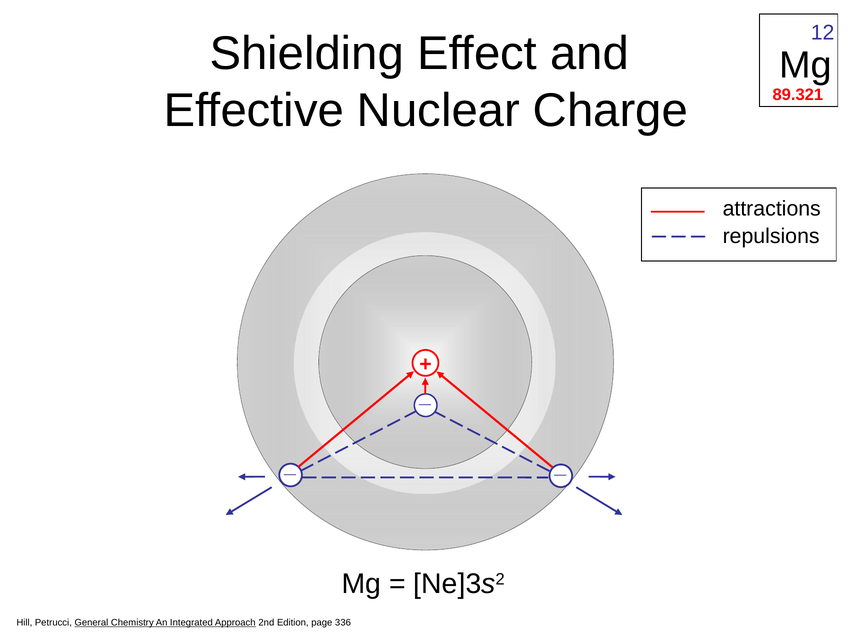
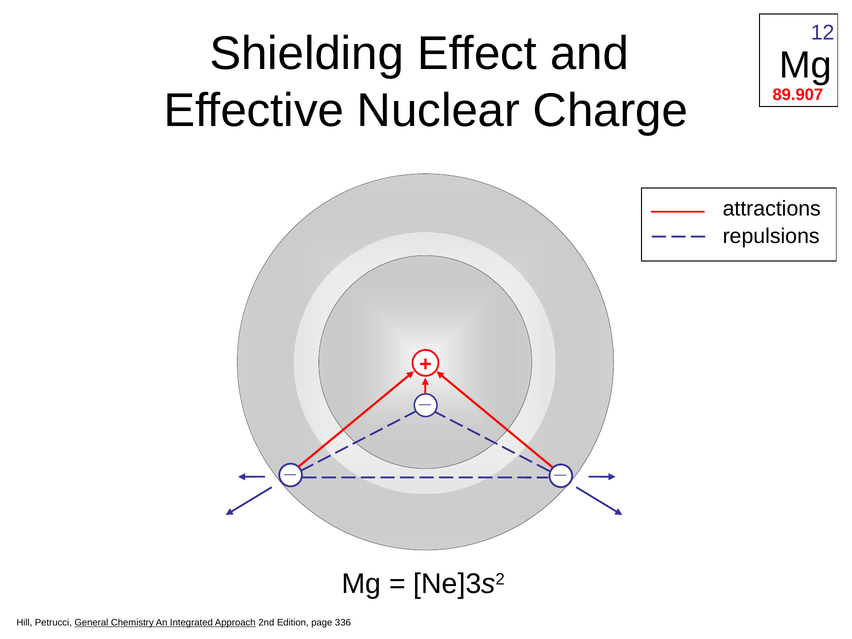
89.321: 89.321 -> 89.907
